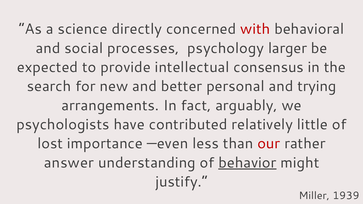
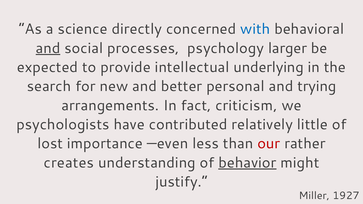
with colour: red -> blue
and at (48, 48) underline: none -> present
consensus: consensus -> underlying
arguably: arguably -> criticism
answer: answer -> creates
1939: 1939 -> 1927
